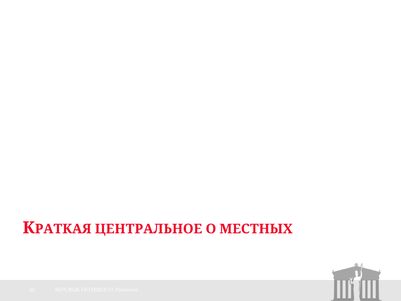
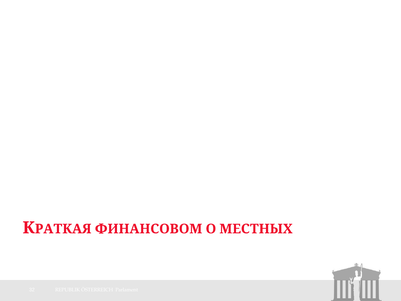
ЦЕНТРАЛЬНОЕ: ЦЕНТРАЛЬНОЕ -> ФИНАНСОВОМ
